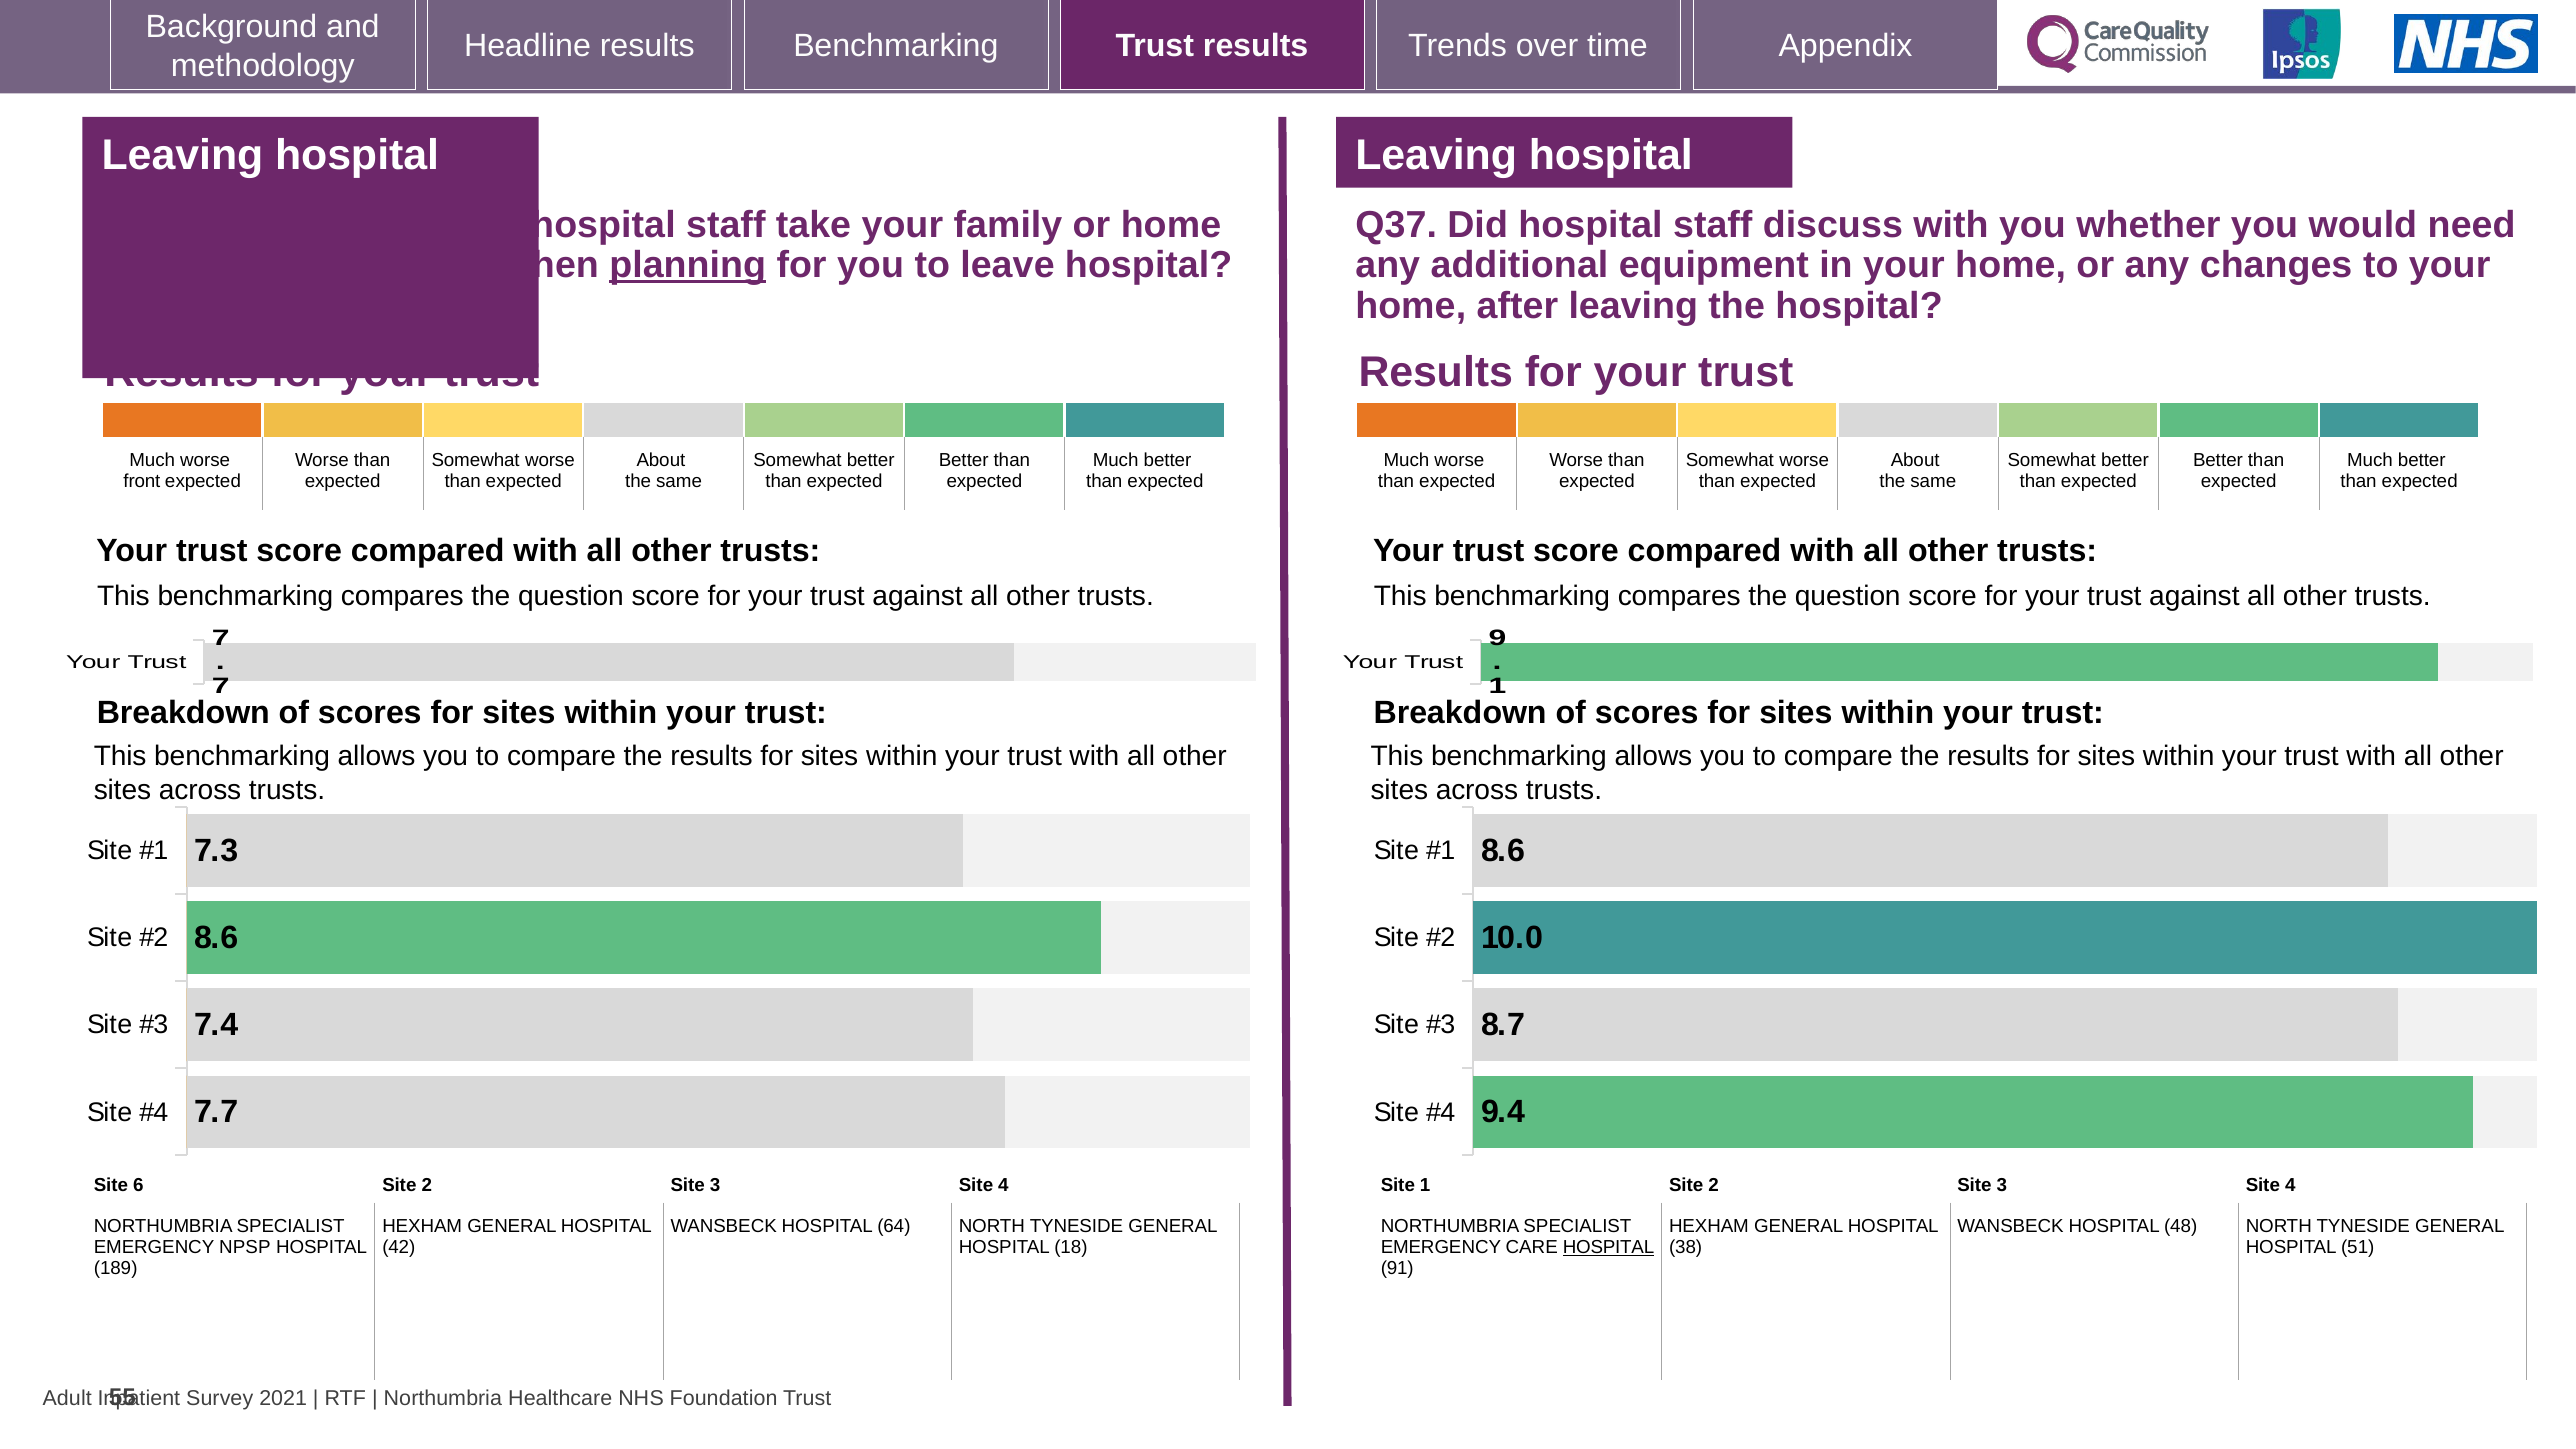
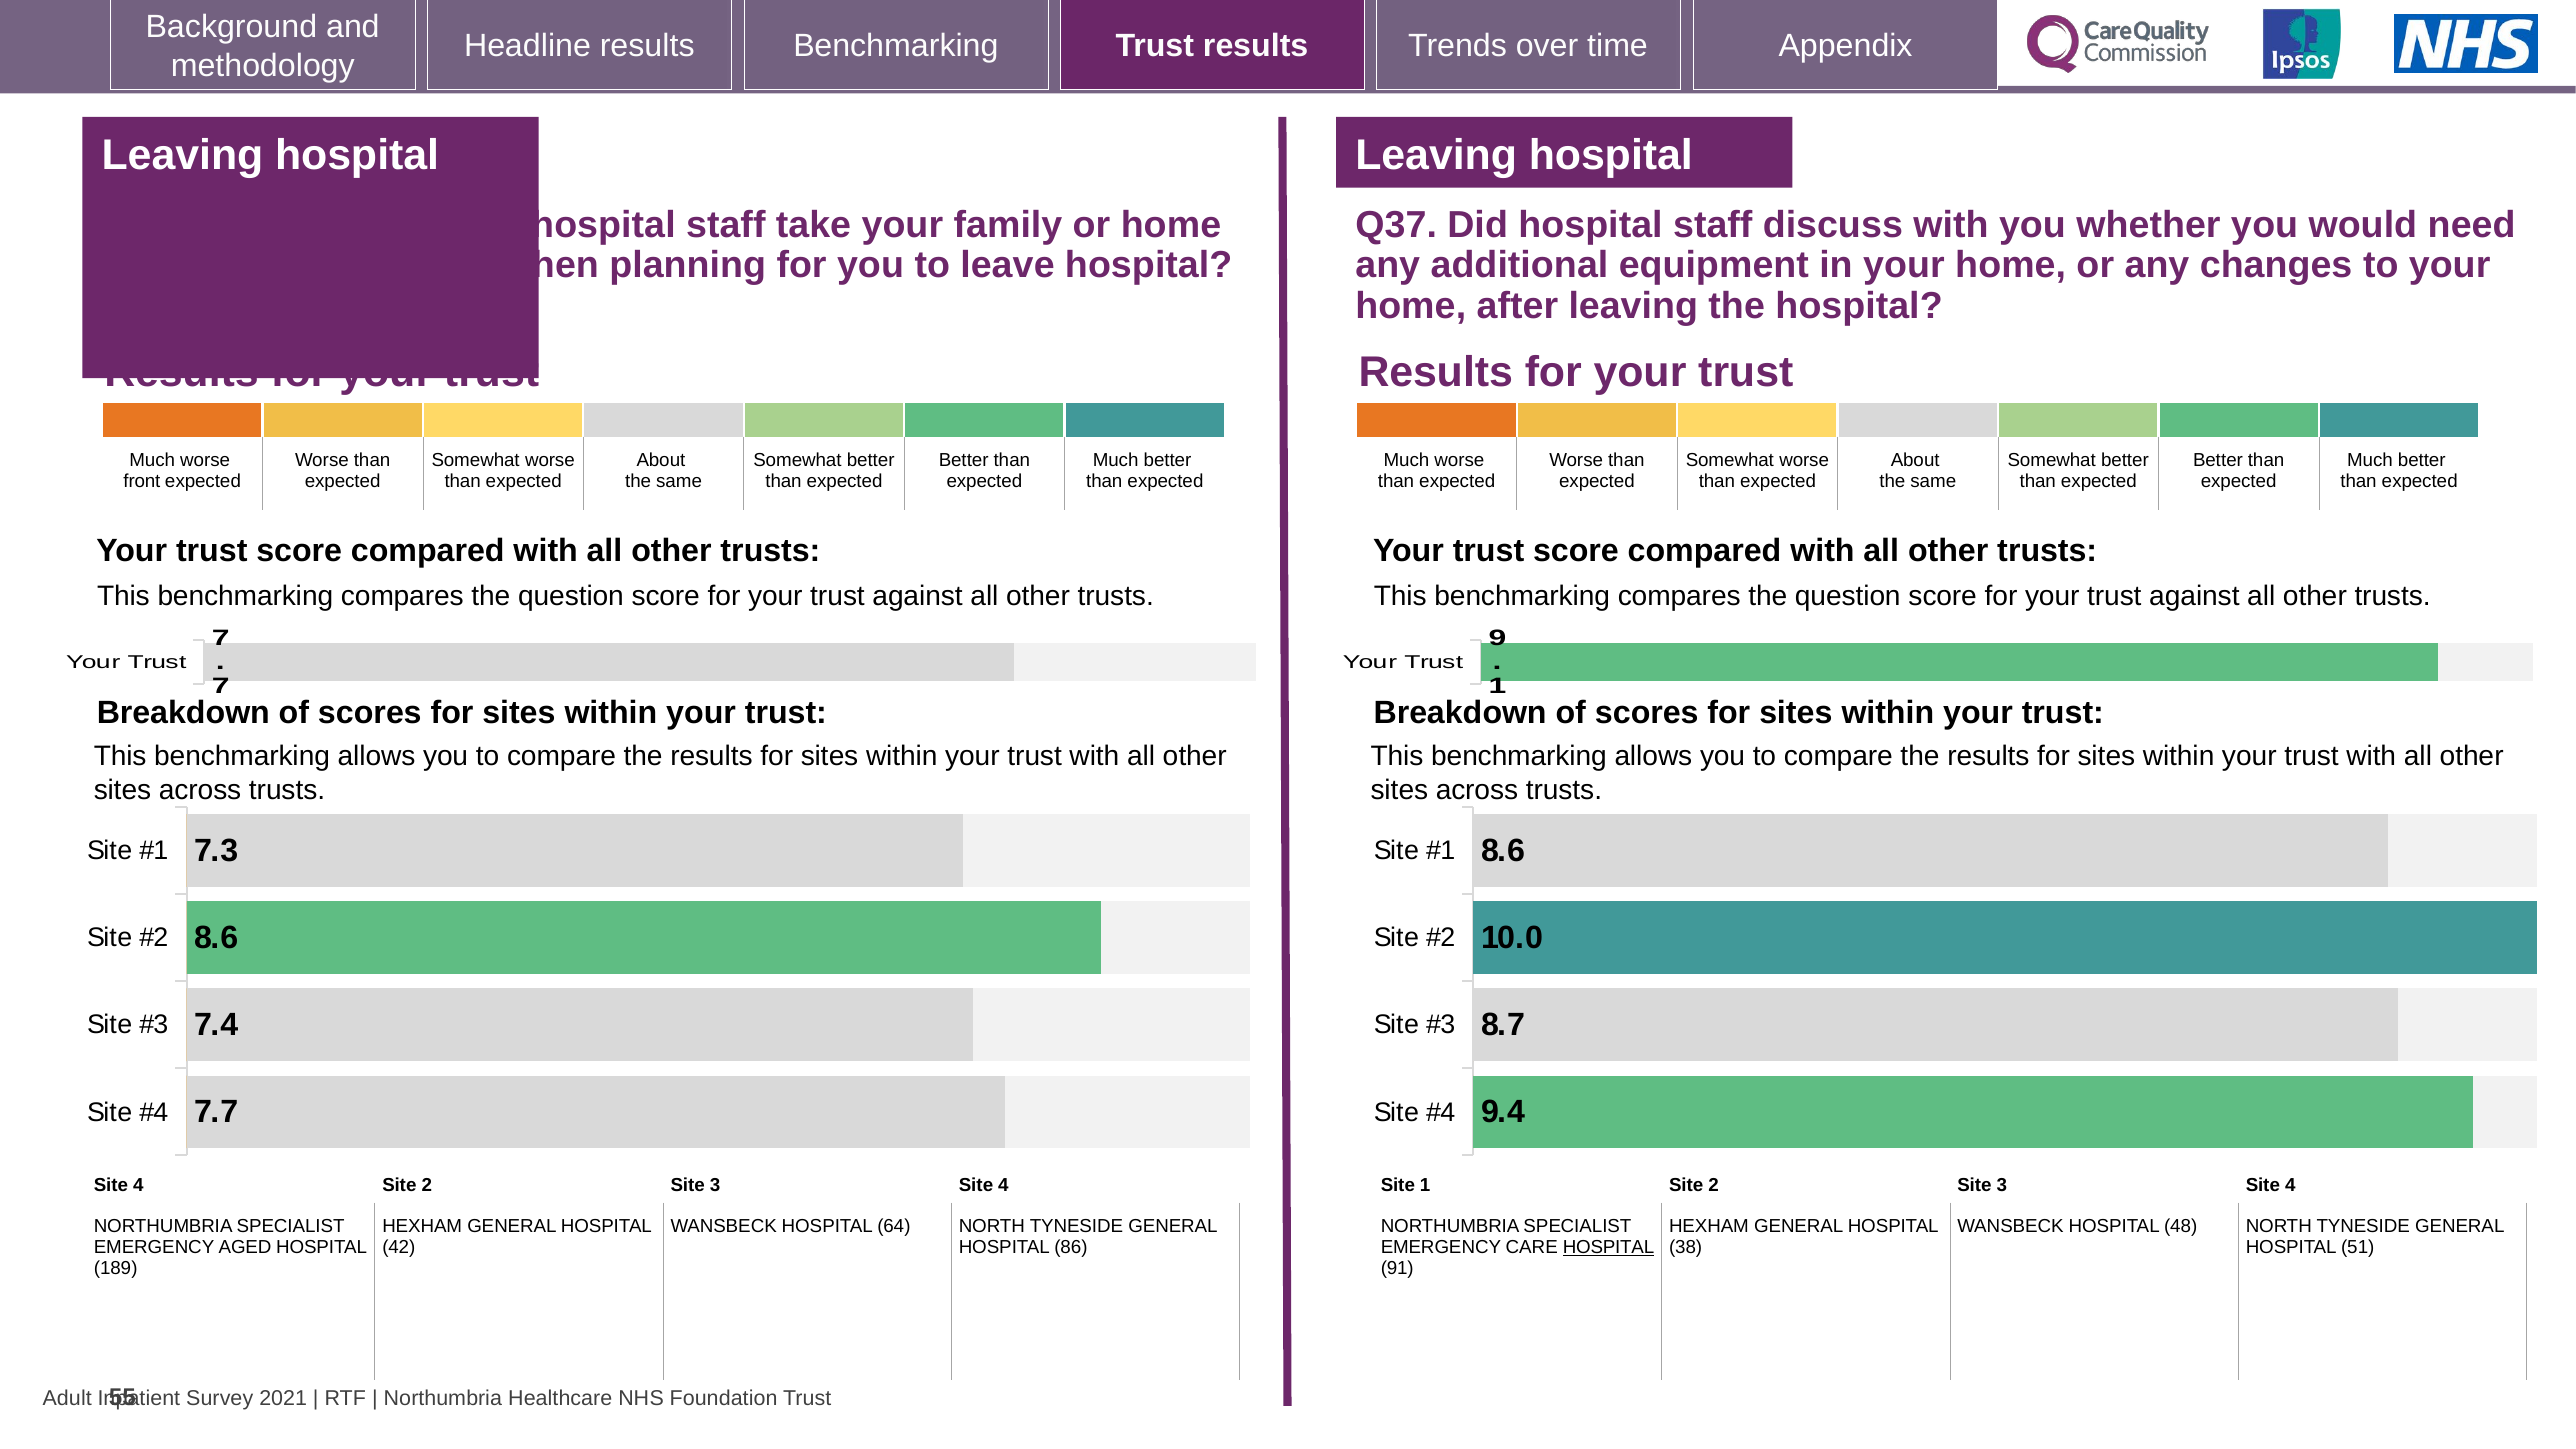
planning underline: present -> none
6 at (138, 1185): 6 -> 4
NPSP: NPSP -> AGED
18: 18 -> 86
